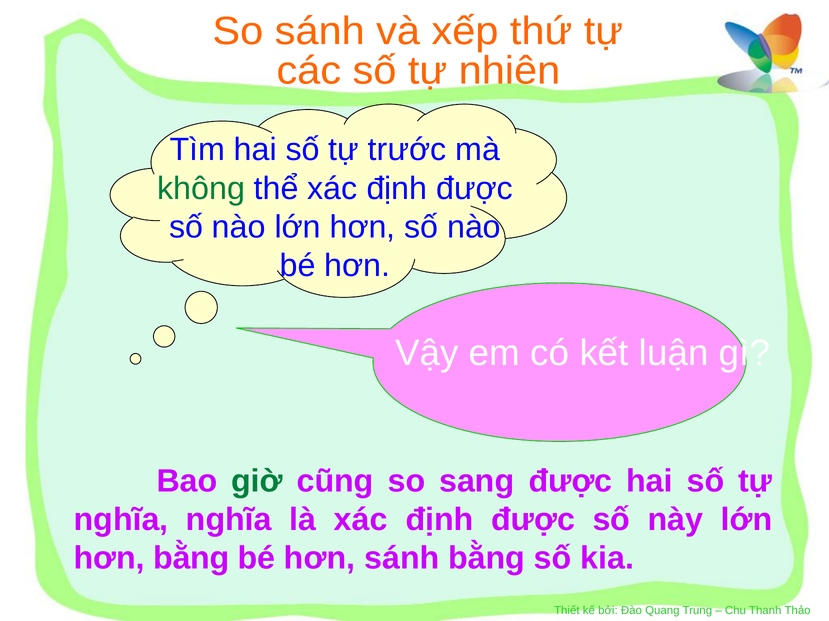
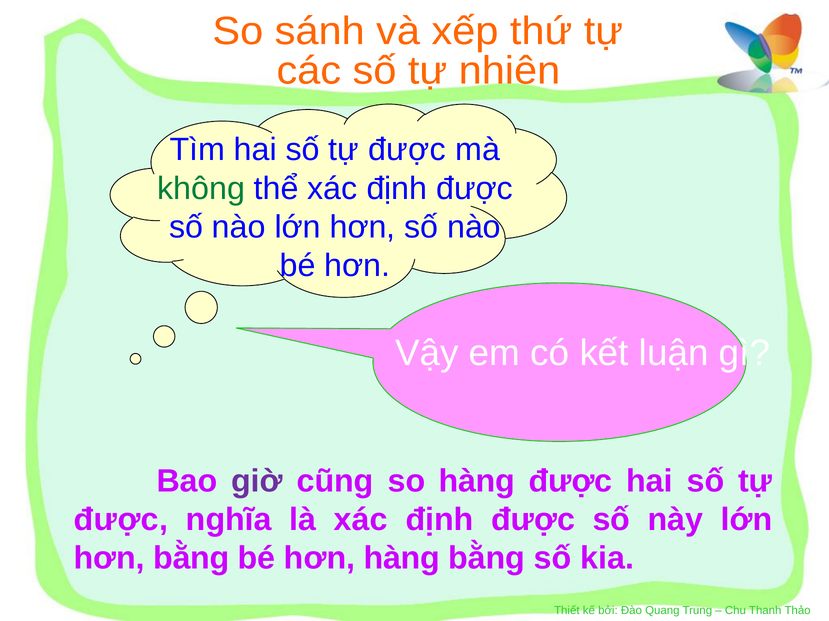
trước at (407, 150): trước -> được
giờ colour: green -> purple
so sang: sang -> hàng
nghĩa at (121, 520): nghĩa -> được
hơn sánh: sánh -> hàng
